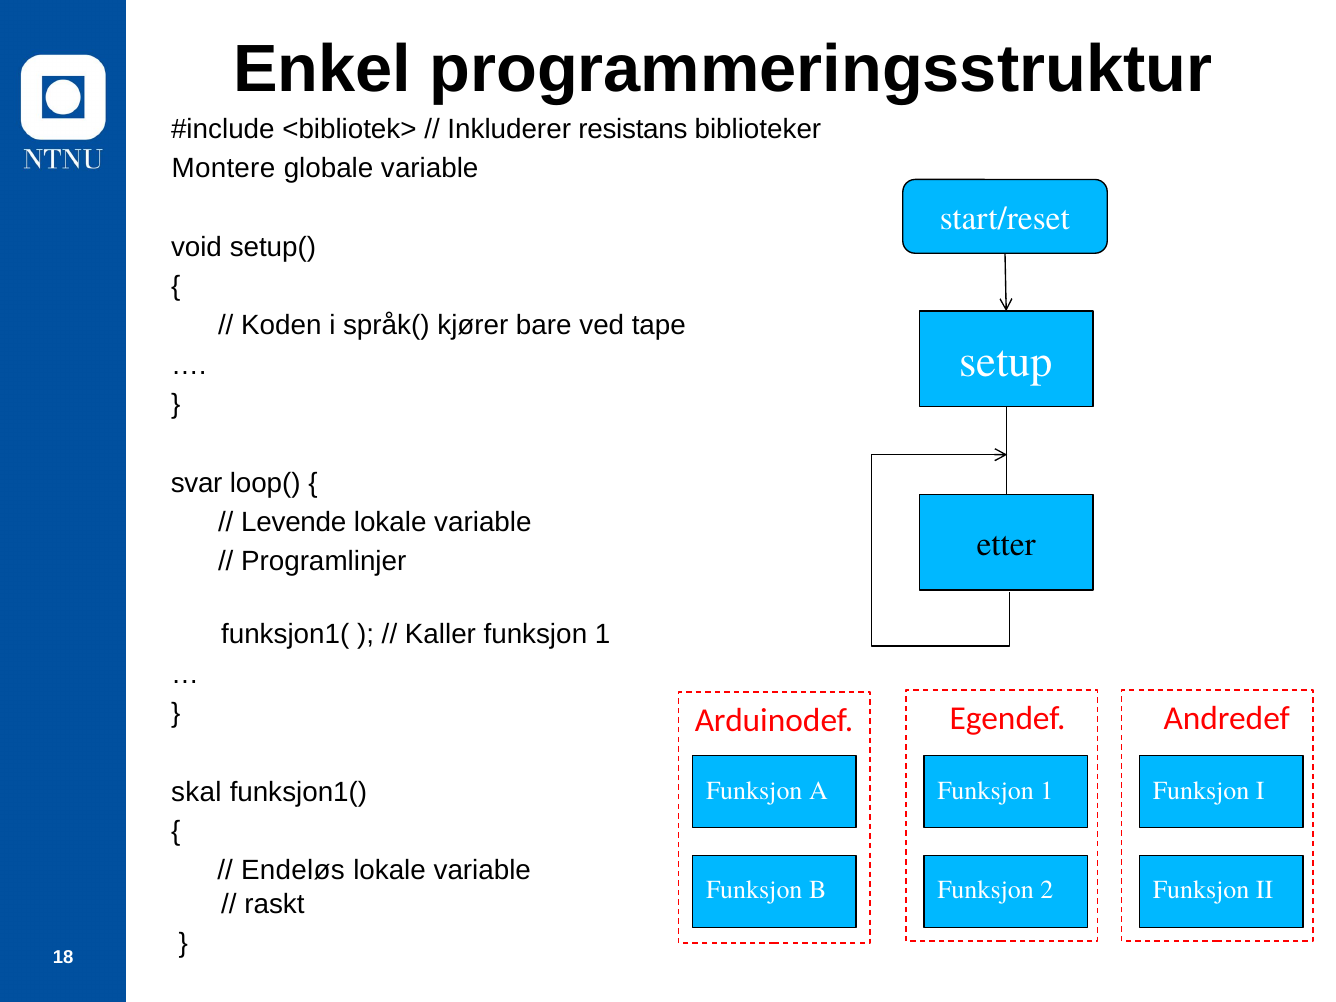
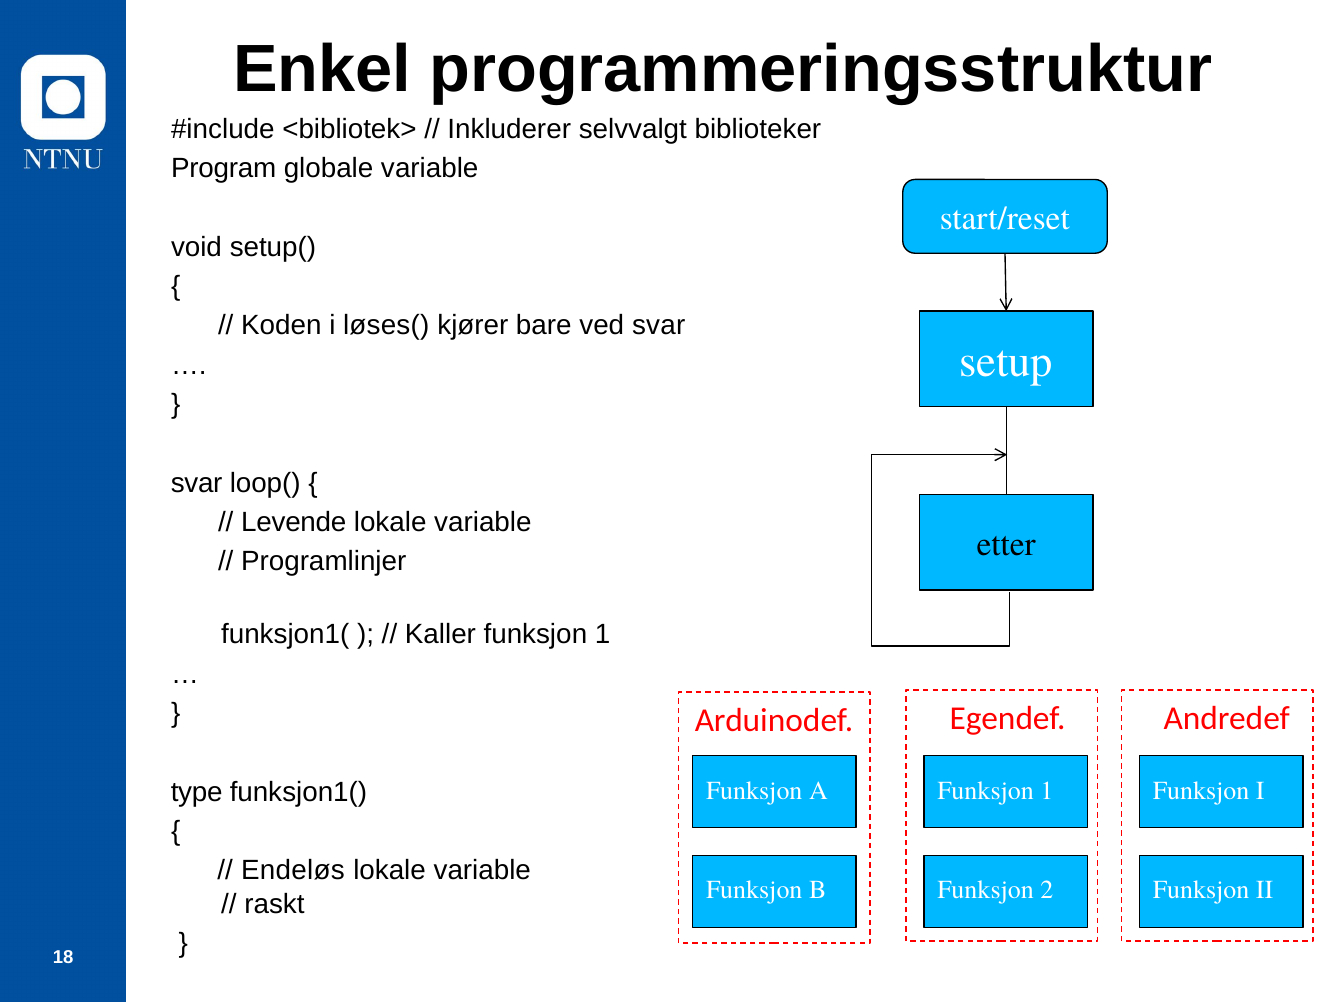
resistans: resistans -> selvvalgt
Montere: Montere -> Program
språk(: språk( -> løses(
ved tape: tape -> svar
skal: skal -> type
